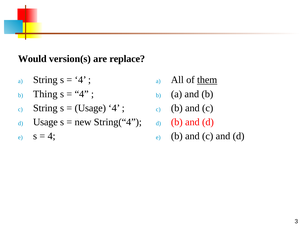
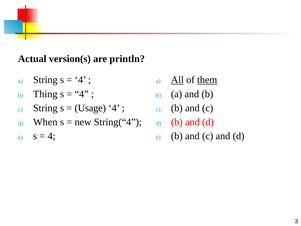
Would: Would -> Actual
replace: replace -> println
All underline: none -> present
d Usage: Usage -> When
